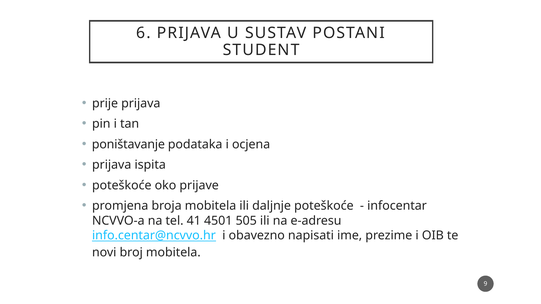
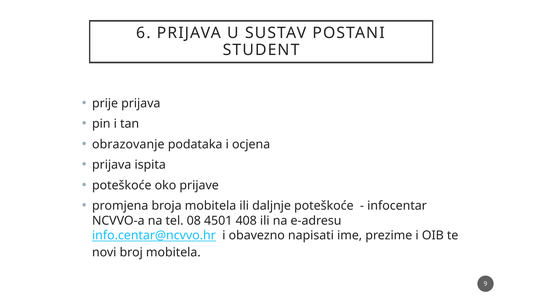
poništavanje: poništavanje -> obrazovanje
41: 41 -> 08
505: 505 -> 408
